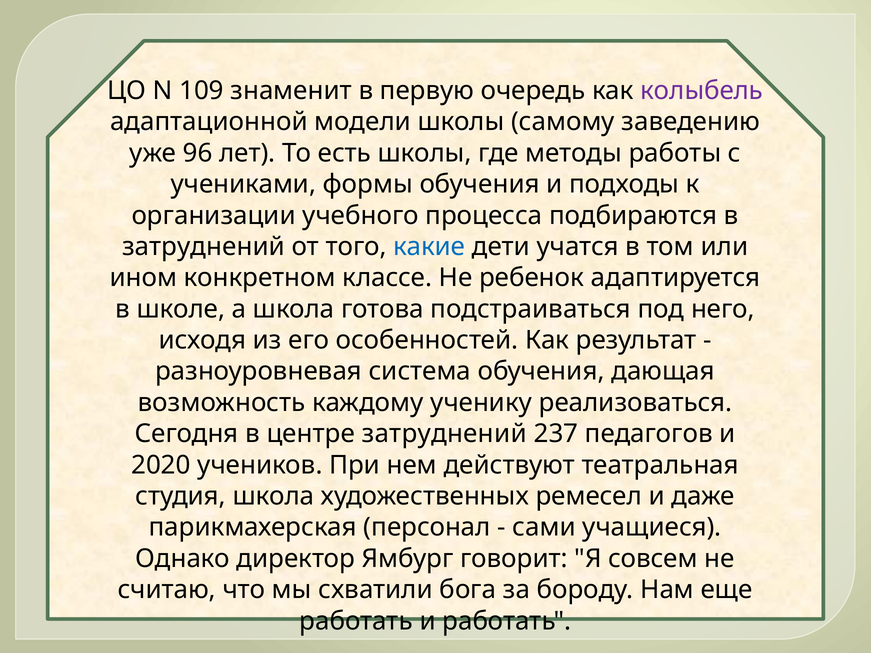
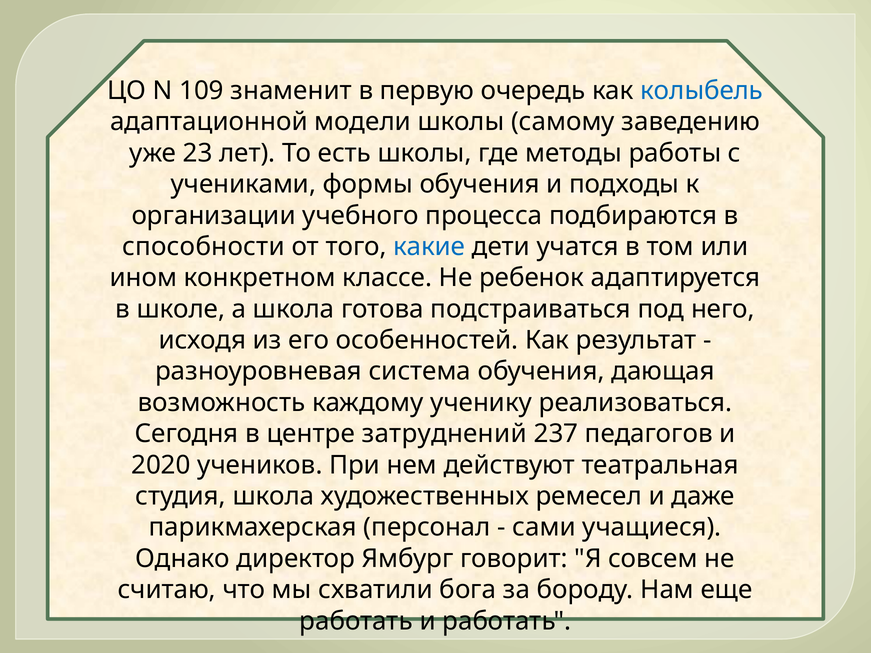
колыбель colour: purple -> blue
96: 96 -> 23
затруднений at (204, 247): затруднений -> способности
